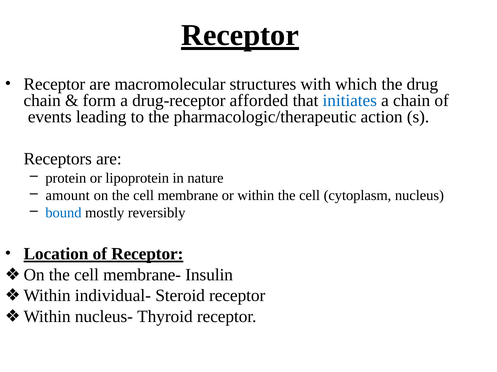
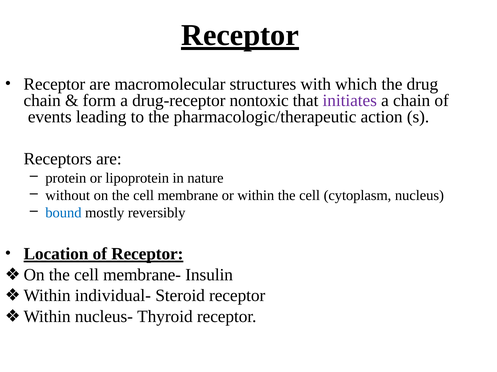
afforded: afforded -> nontoxic
initiates colour: blue -> purple
amount: amount -> without
